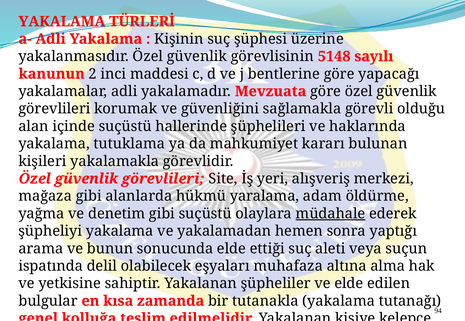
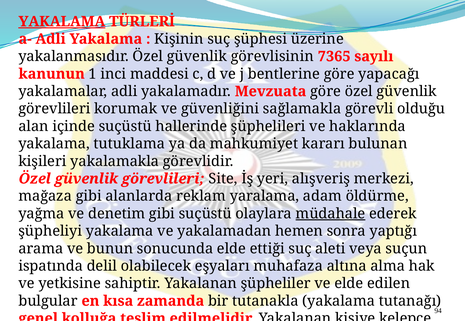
YAKALAMA at (62, 21) underline: none -> present
5148: 5148 -> 7365
2: 2 -> 1
hükmü: hükmü -> reklam
